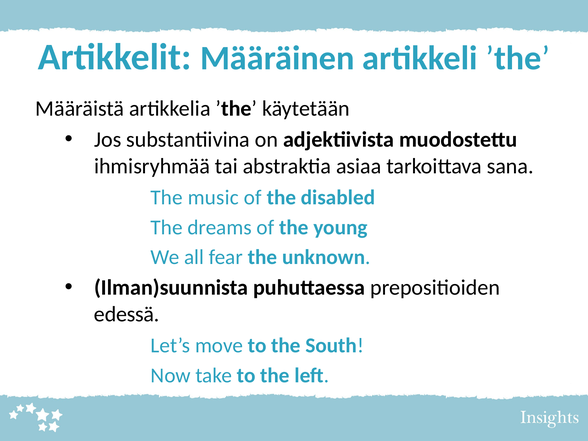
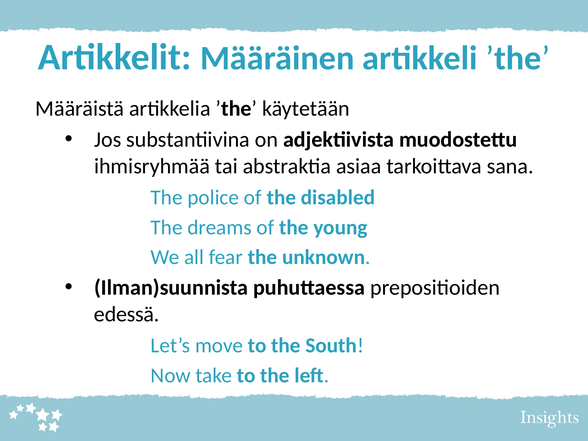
music: music -> police
